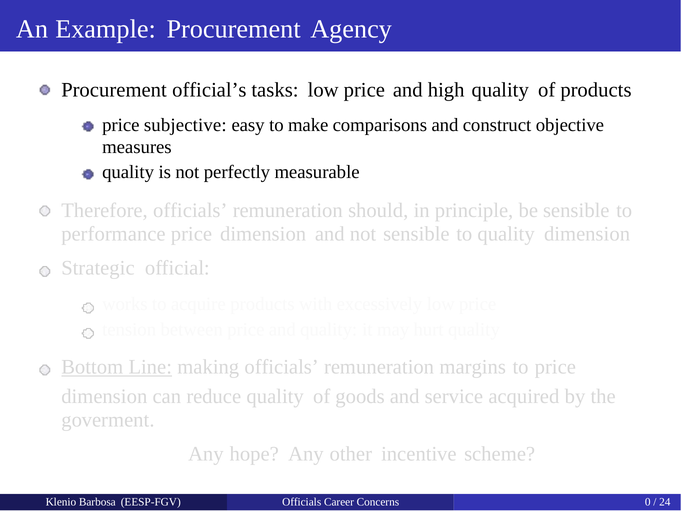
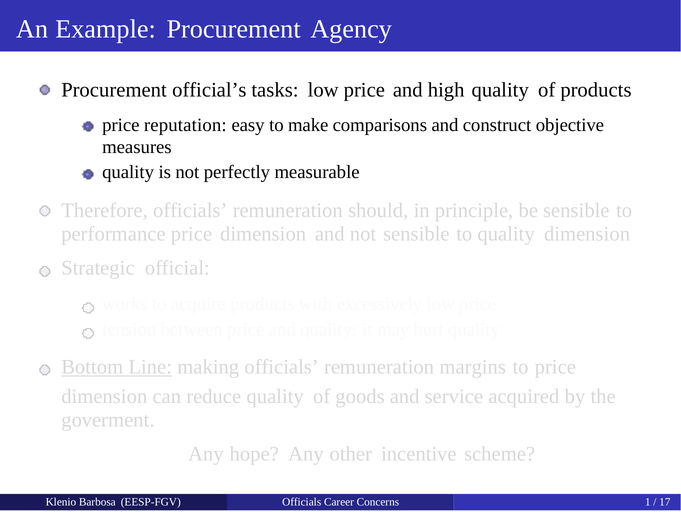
subjective: subjective -> reputation
0: 0 -> 1
24: 24 -> 17
